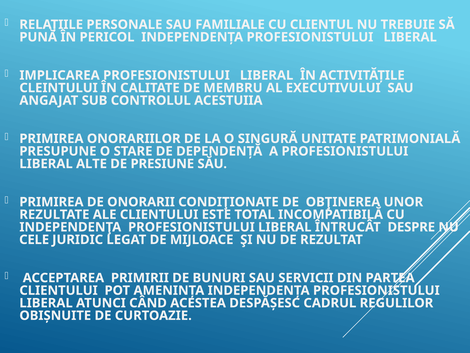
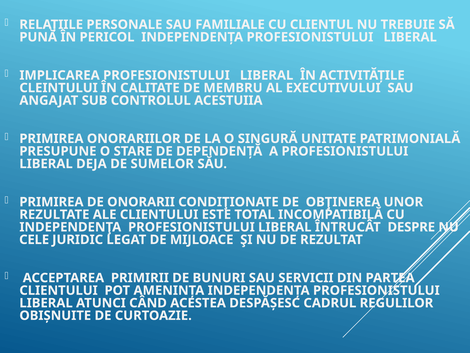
ALTE: ALTE -> DEJA
PRESIUNE: PRESIUNE -> SUMELOR
